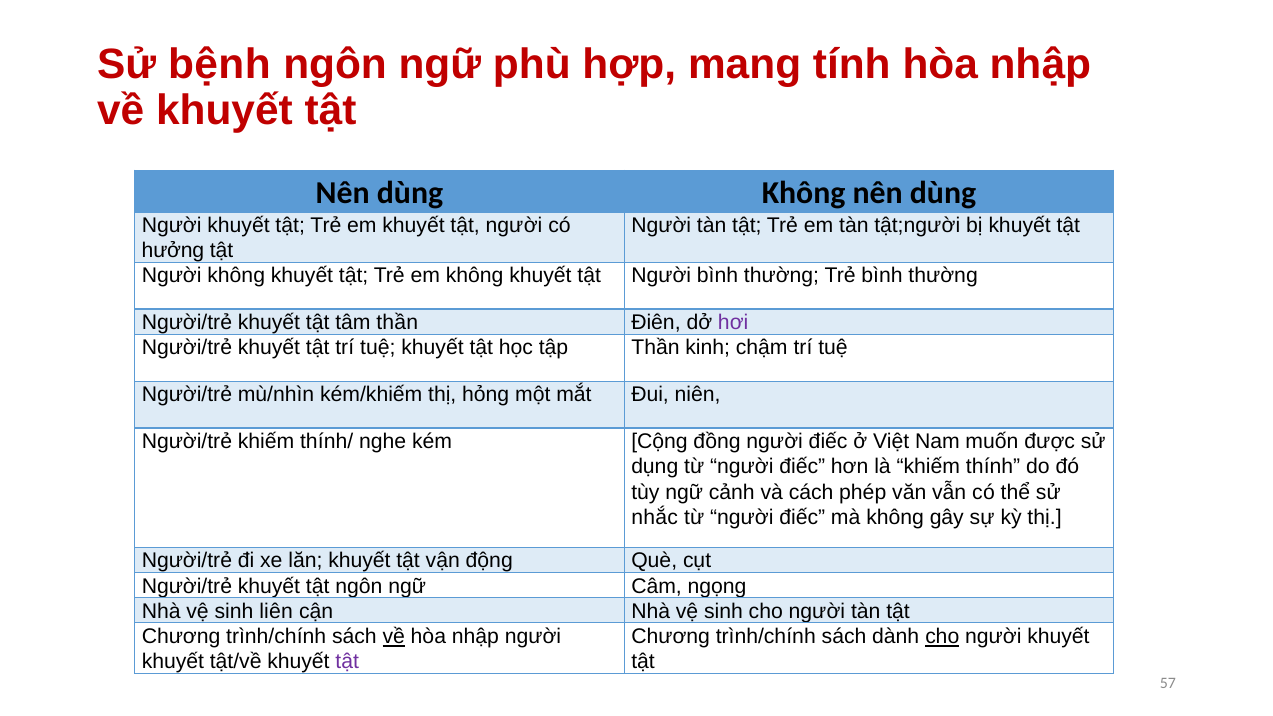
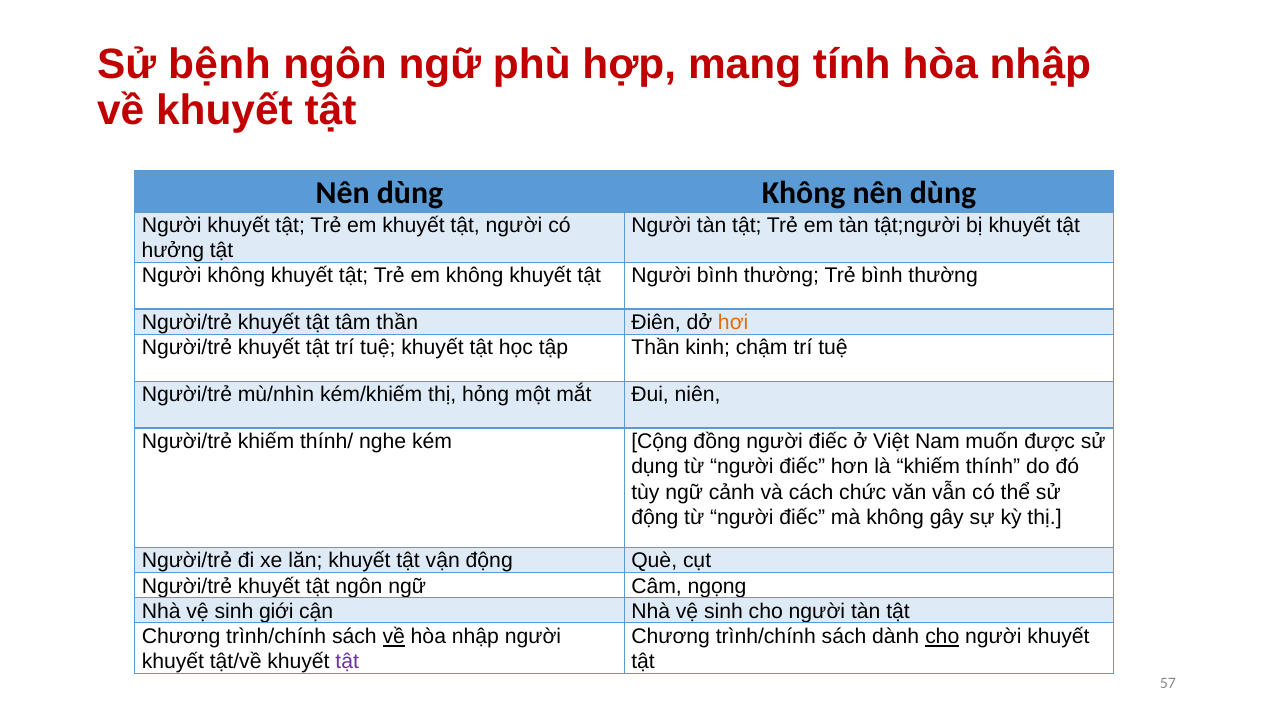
hơi colour: purple -> orange
phép: phép -> chức
nhắc at (655, 517): nhắc -> động
liên: liên -> giới
